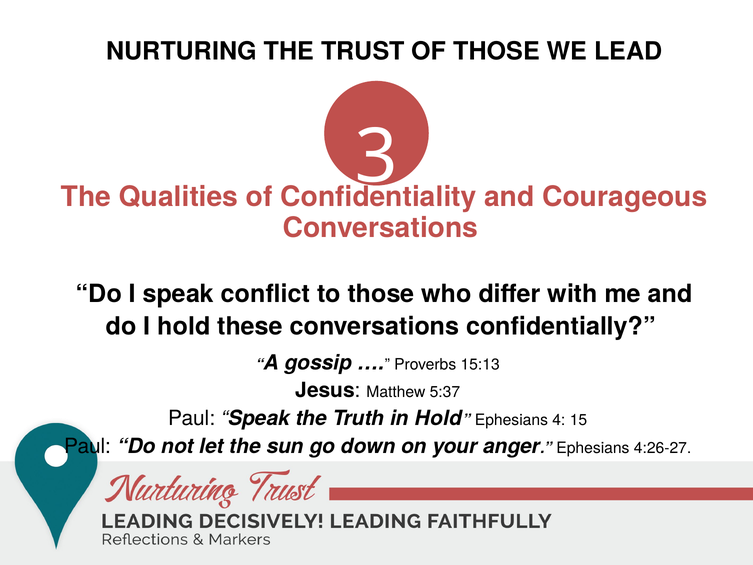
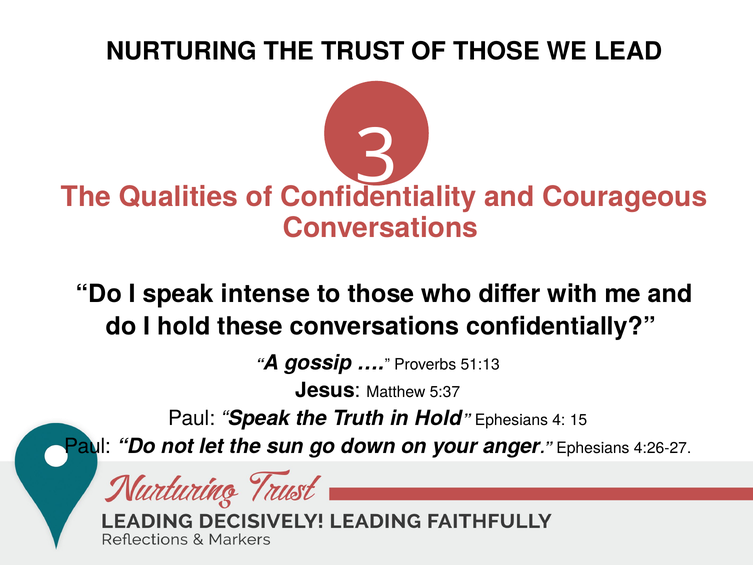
conflict: conflict -> intense
15:13: 15:13 -> 51:13
